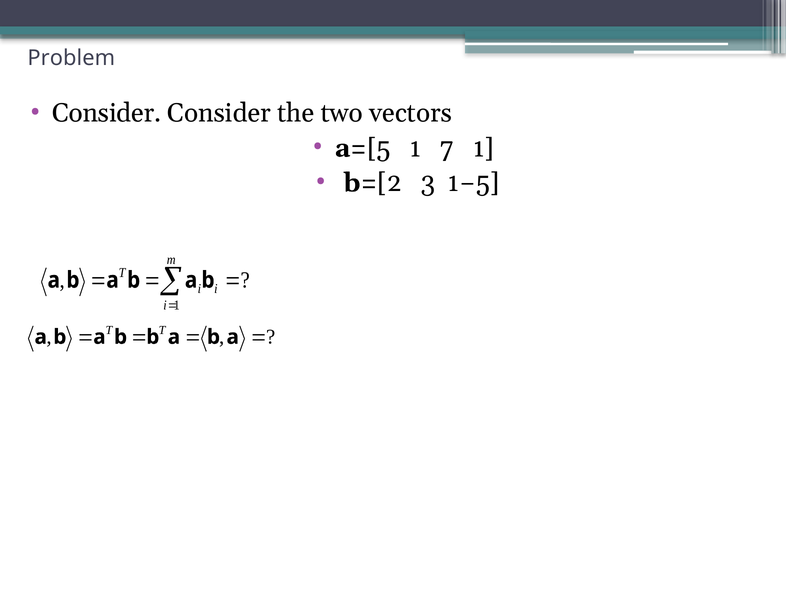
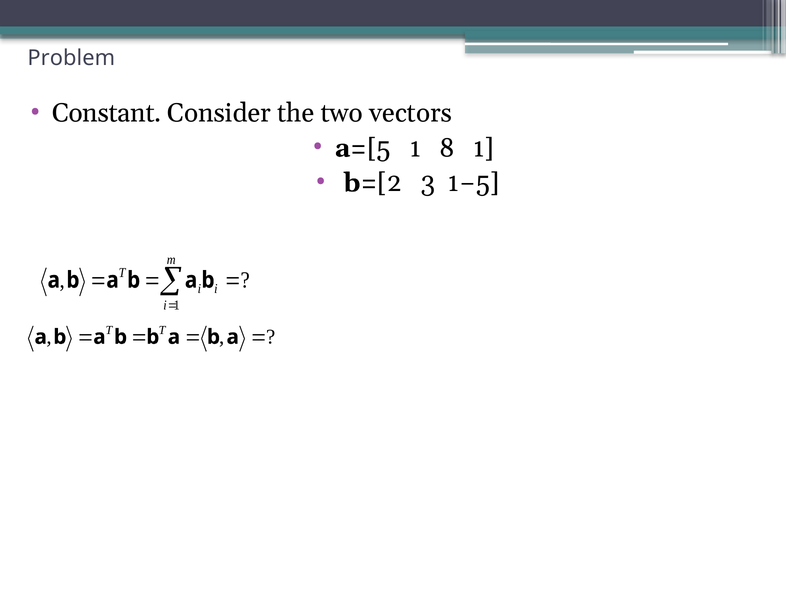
Consider at (107, 113): Consider -> Constant
7: 7 -> 8
